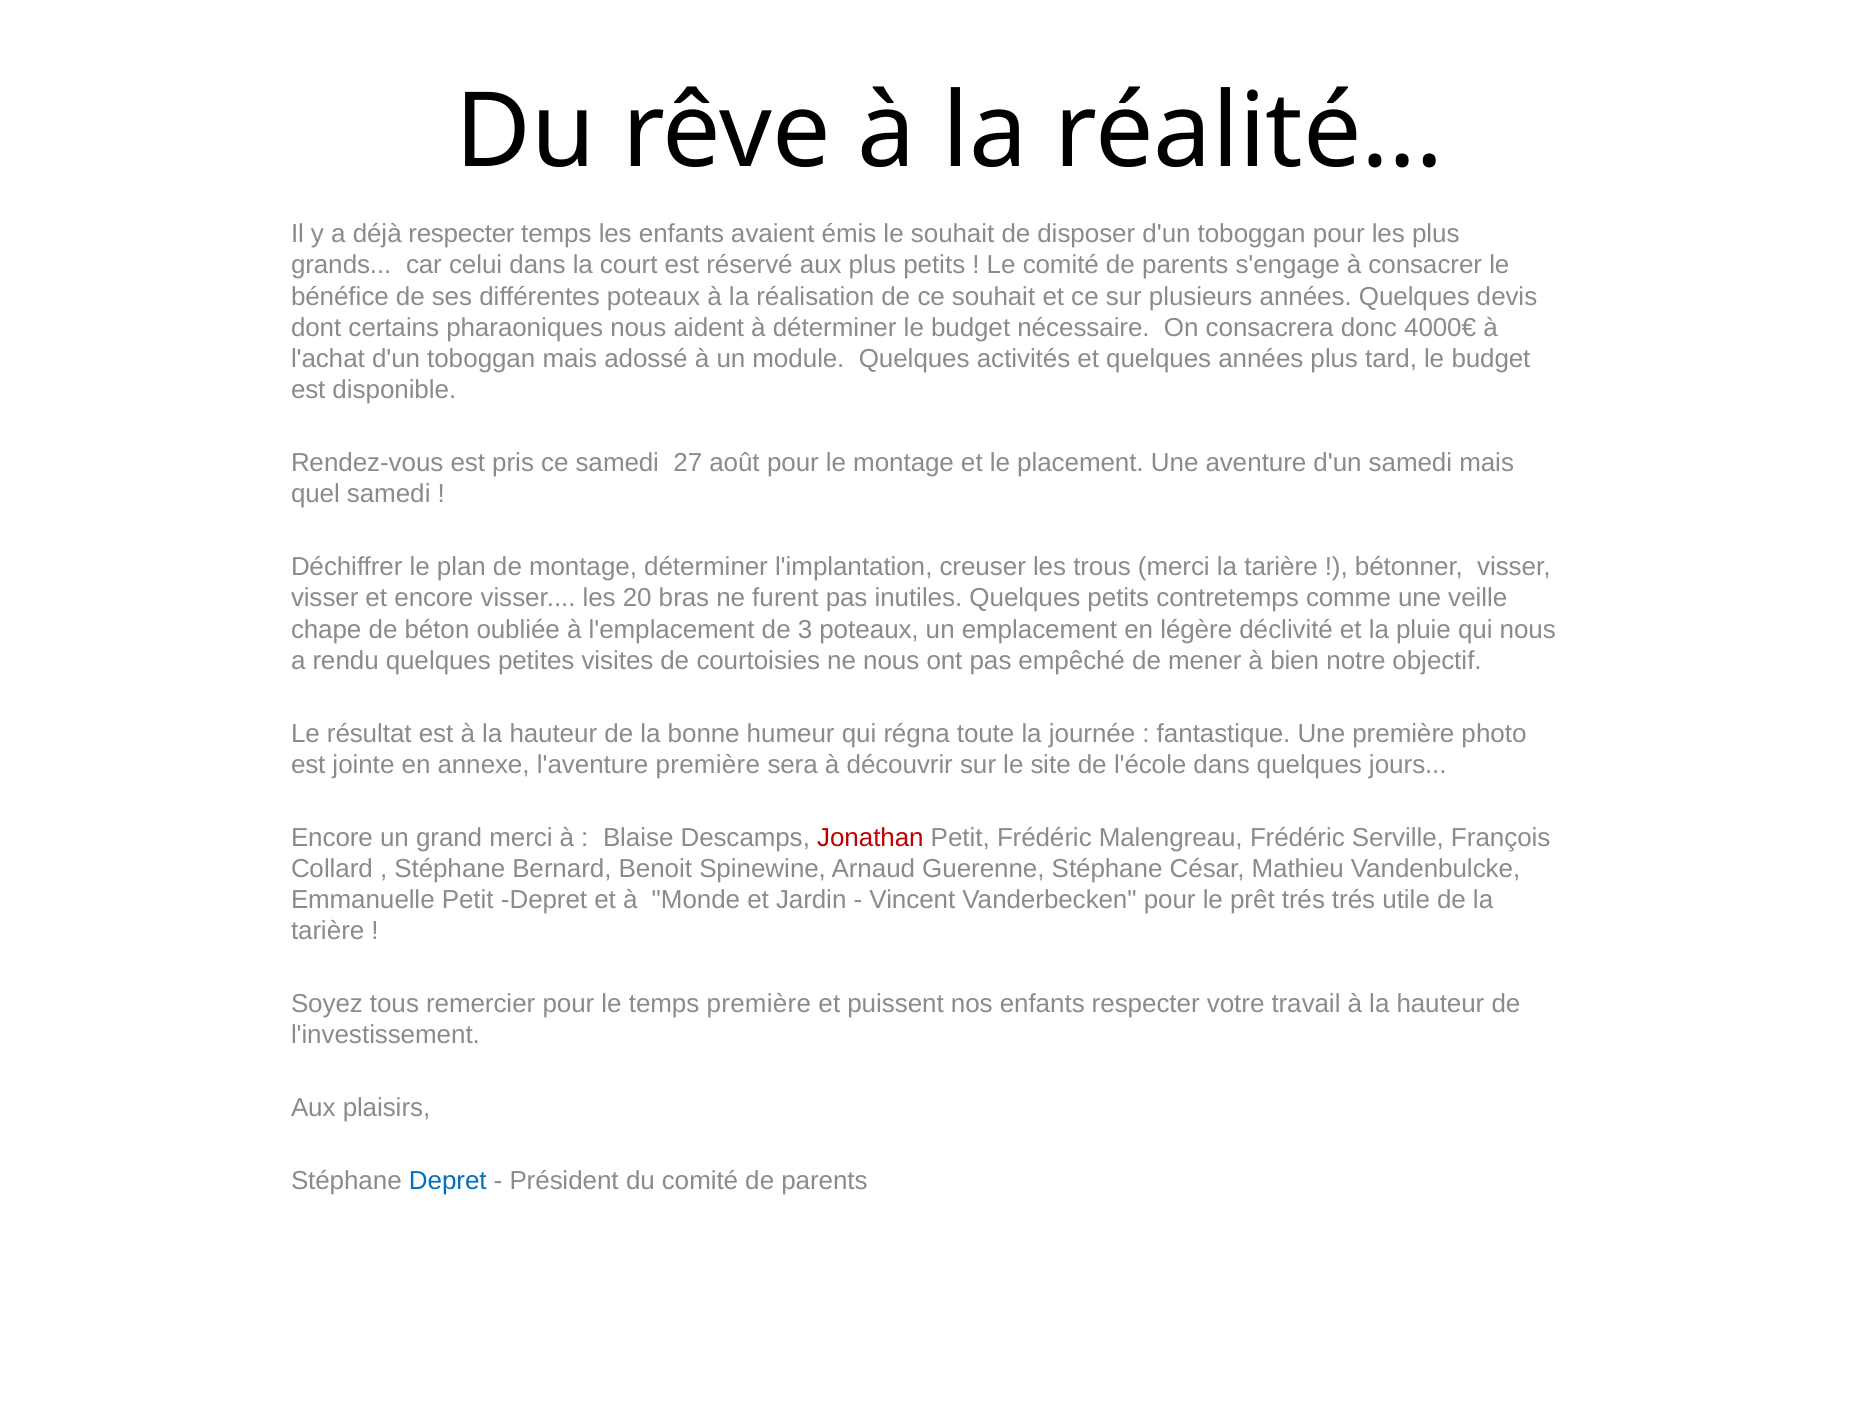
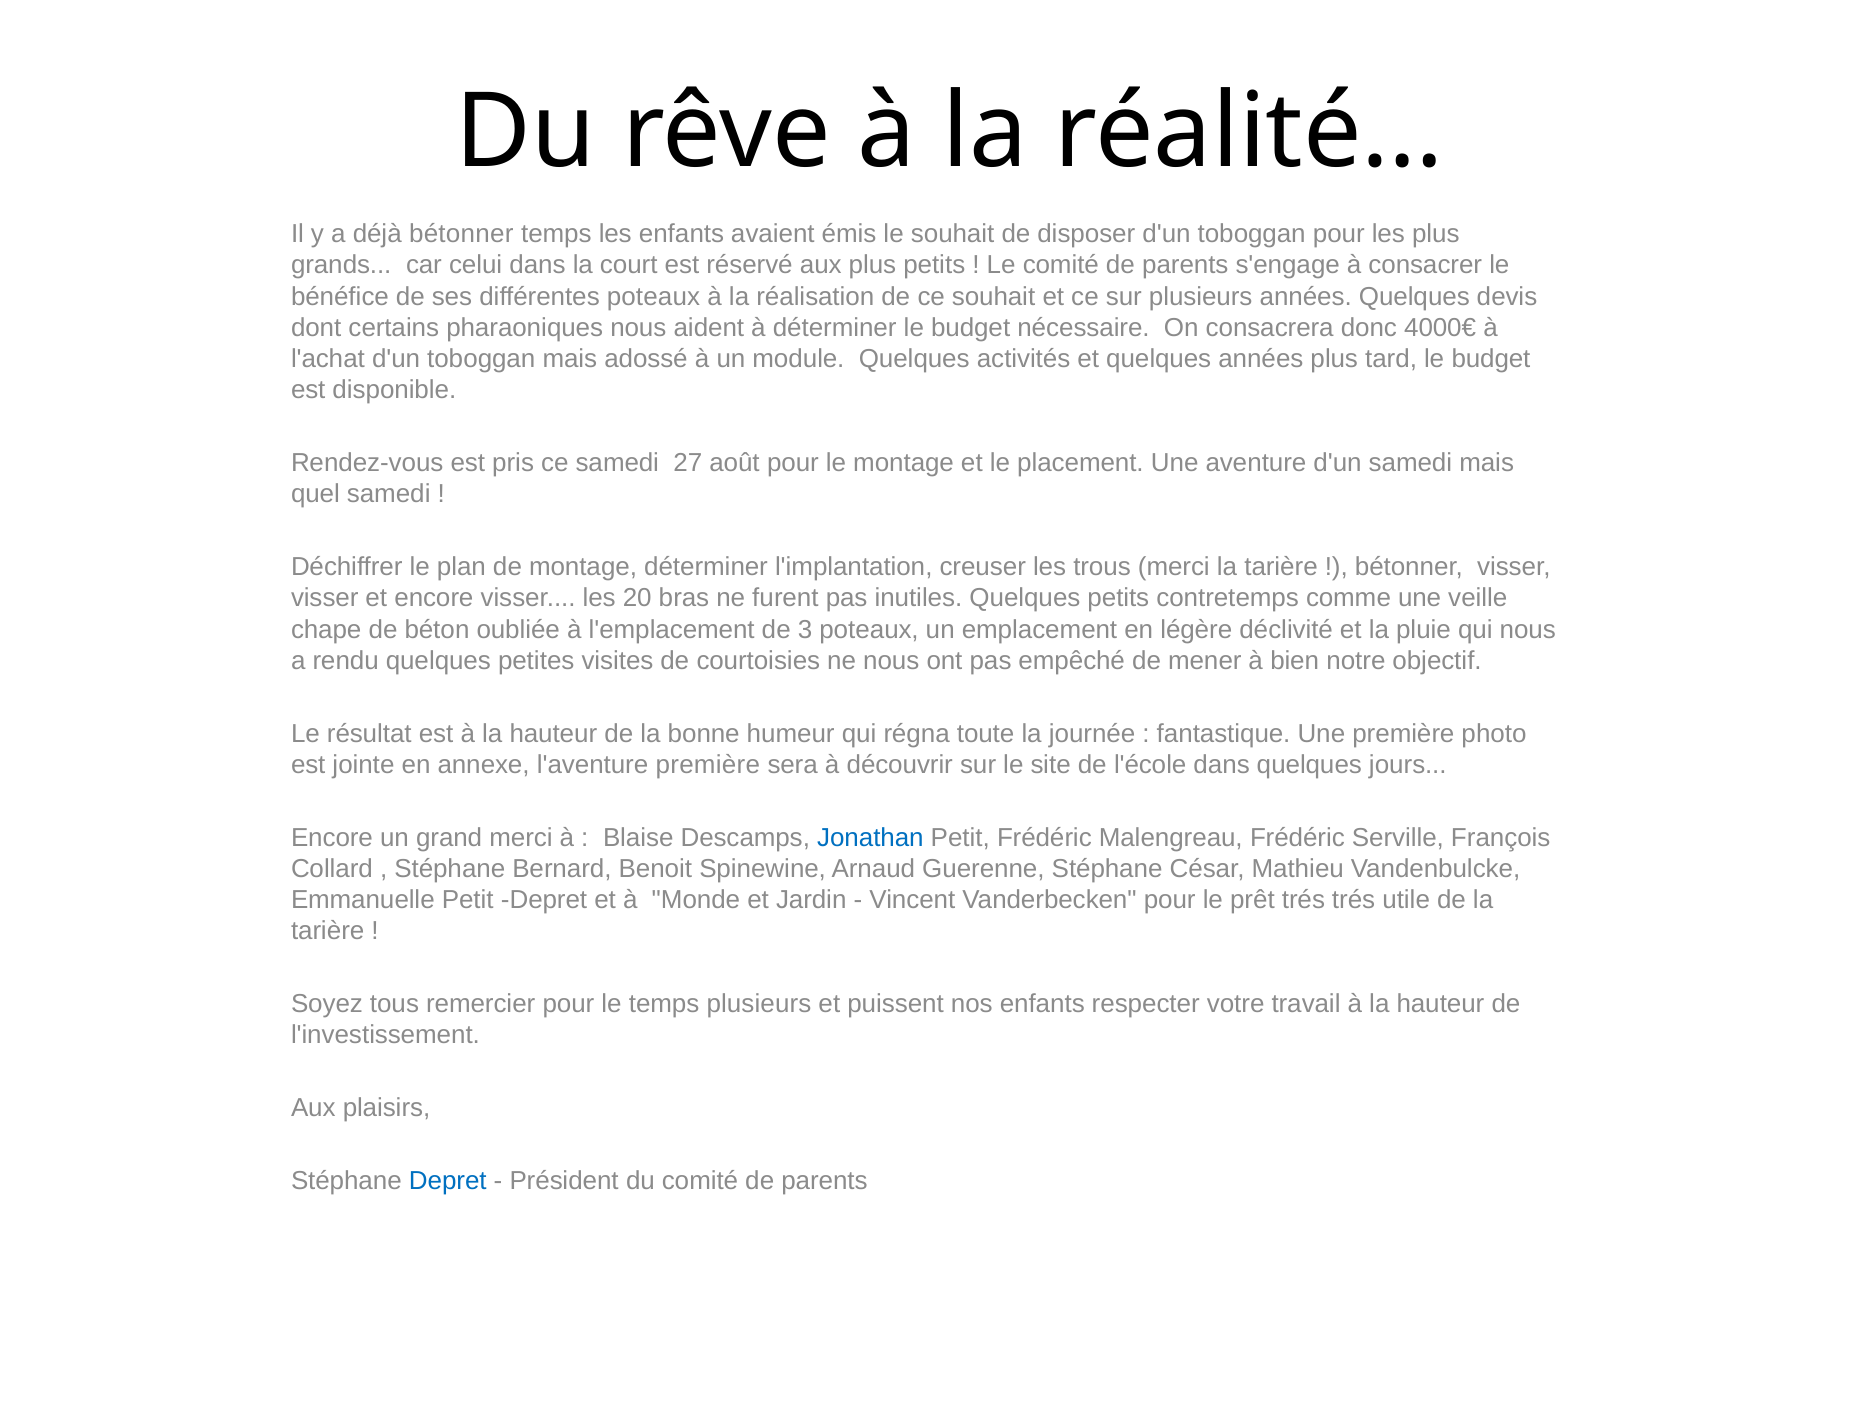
déjà respecter: respecter -> bétonner
Jonathan colour: red -> blue
temps première: première -> plusieurs
